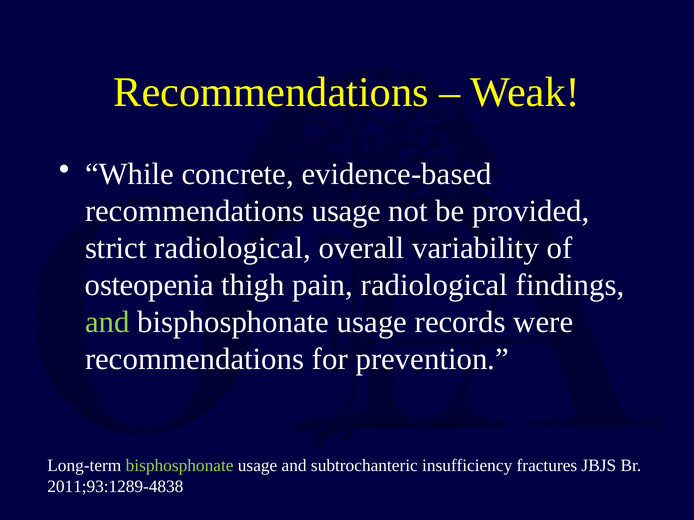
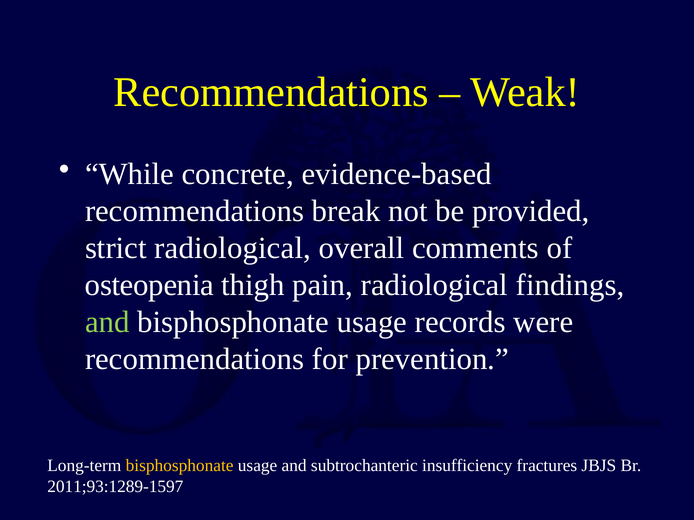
recommendations usage: usage -> break
variability: variability -> comments
bisphosphonate at (180, 466) colour: light green -> yellow
2011;93:1289-4838: 2011;93:1289-4838 -> 2011;93:1289-1597
